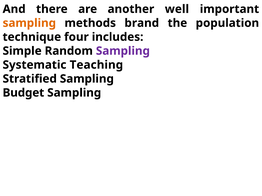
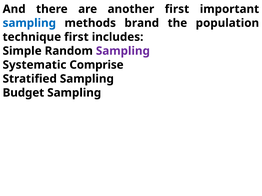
another well: well -> first
sampling at (29, 23) colour: orange -> blue
technique four: four -> first
Teaching: Teaching -> Comprise
